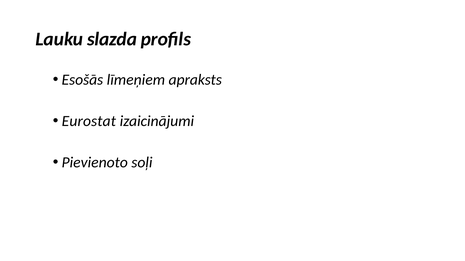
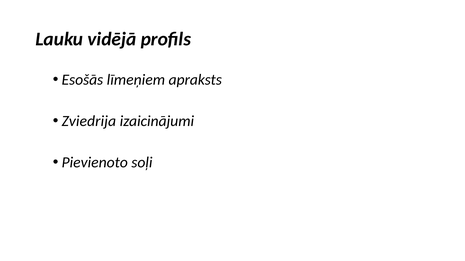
slazda: slazda -> vidējā
Eurostat: Eurostat -> Zviedrija
